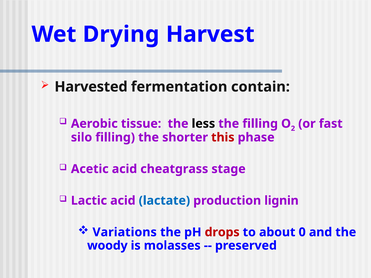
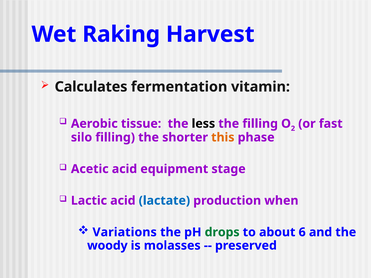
Drying: Drying -> Raking
Harvested: Harvested -> Calculates
contain: contain -> vitamin
this colour: red -> orange
cheatgrass: cheatgrass -> equipment
lignin: lignin -> when
drops colour: red -> green
0: 0 -> 6
